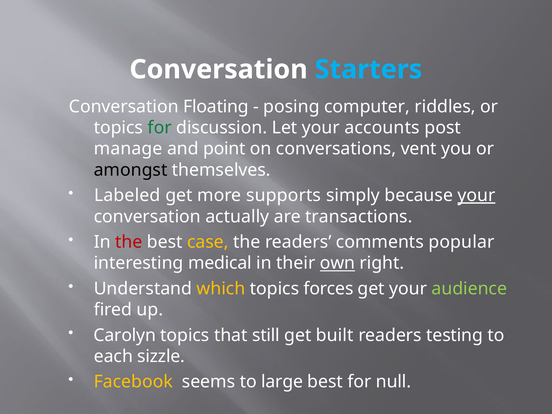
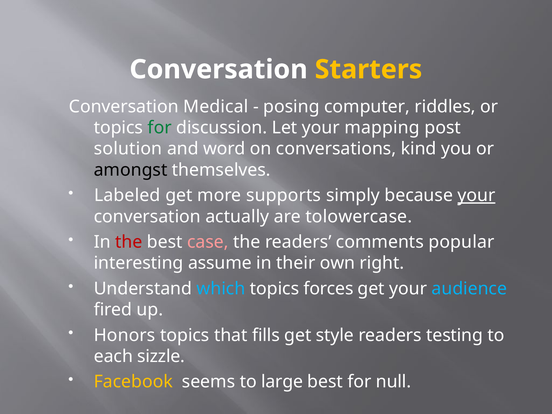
Starters colour: light blue -> yellow
Floating: Floating -> Medical
accounts: accounts -> mapping
manage: manage -> solution
point: point -> word
vent: vent -> kind
transactions: transactions -> tolowercase
case colour: yellow -> pink
medical: medical -> assume
own underline: present -> none
which colour: yellow -> light blue
audience colour: light green -> light blue
Carolyn: Carolyn -> Honors
still: still -> fills
built: built -> style
